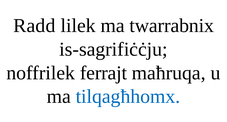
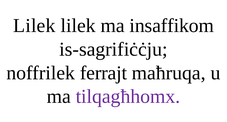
Radd at (34, 26): Radd -> Lilek
twarrabnix: twarrabnix -> insaffikom
tilqagħhomx colour: blue -> purple
